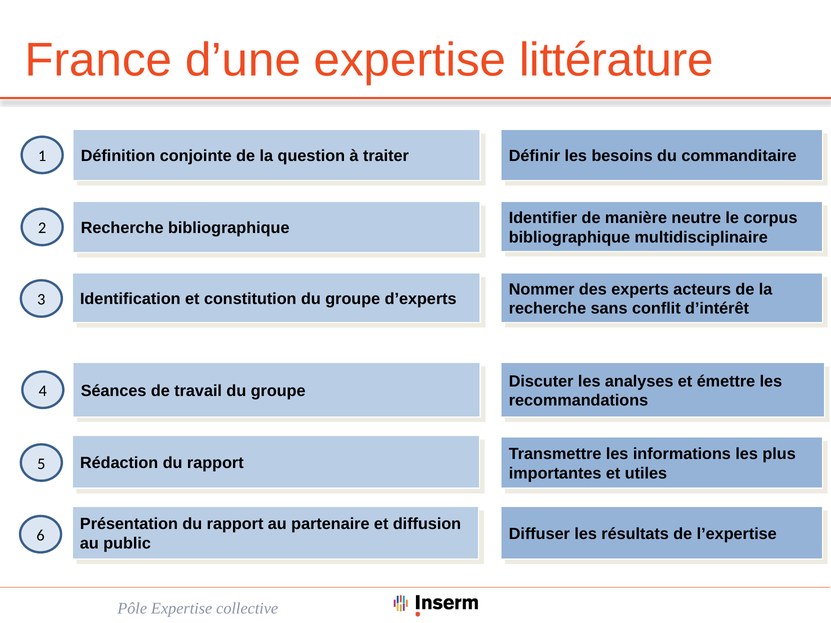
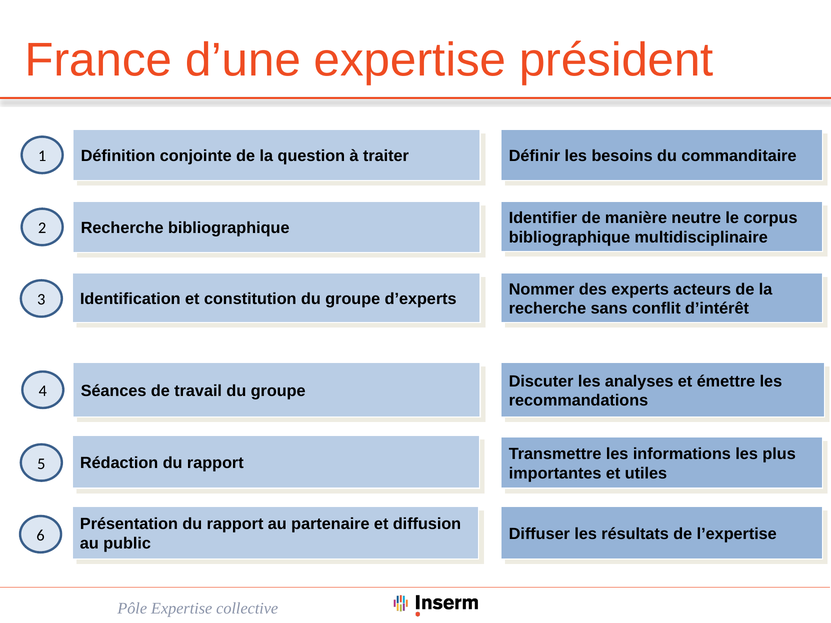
littérature: littérature -> président
